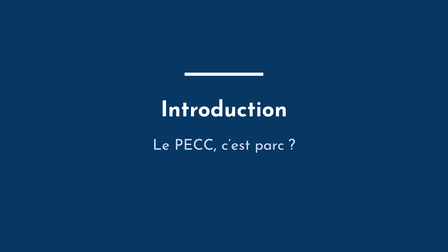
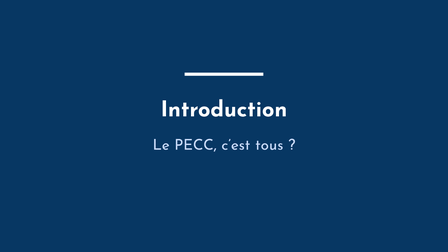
parc: parc -> tous
